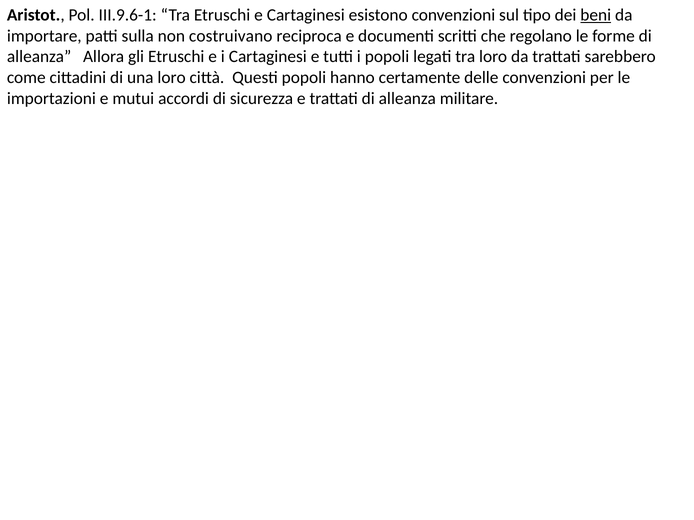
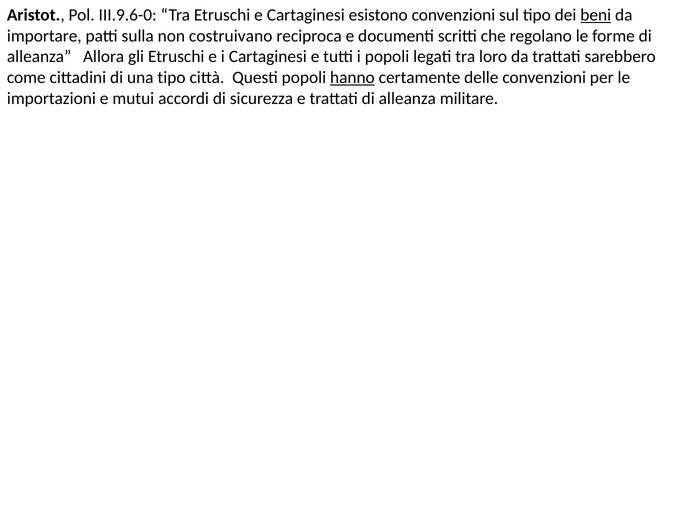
III.9.6-1: III.9.6-1 -> III.9.6-0
una loro: loro -> tipo
hanno underline: none -> present
